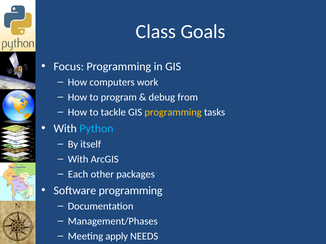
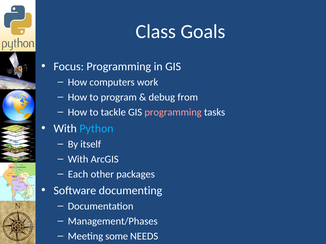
programming at (173, 112) colour: yellow -> pink
Software programming: programming -> documenting
apply: apply -> some
